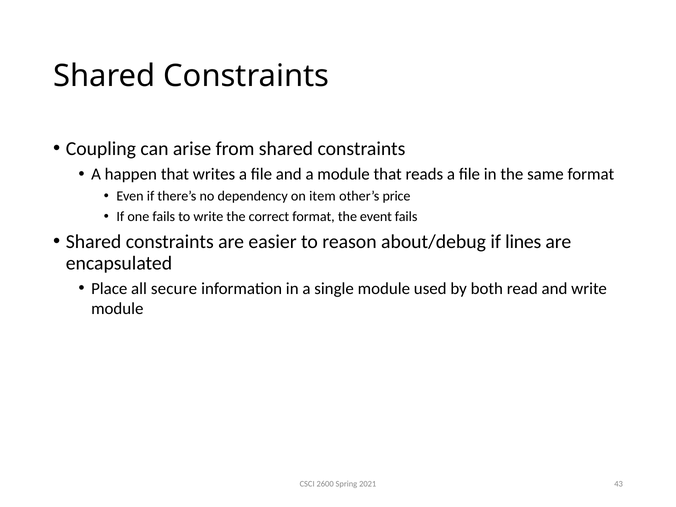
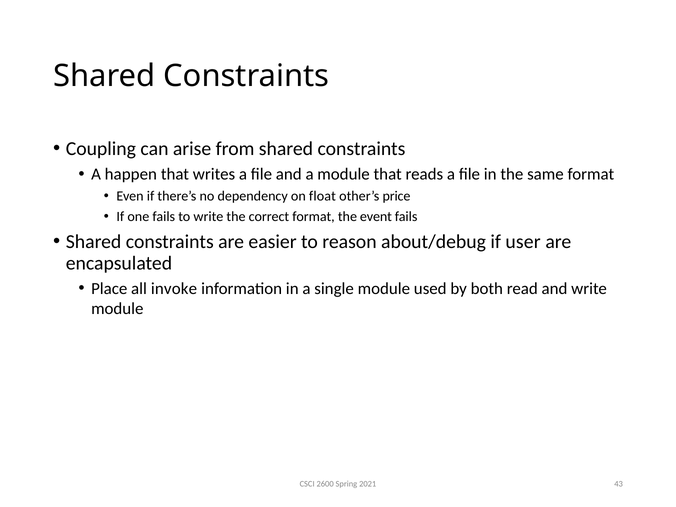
item: item -> float
lines: lines -> user
secure: secure -> invoke
